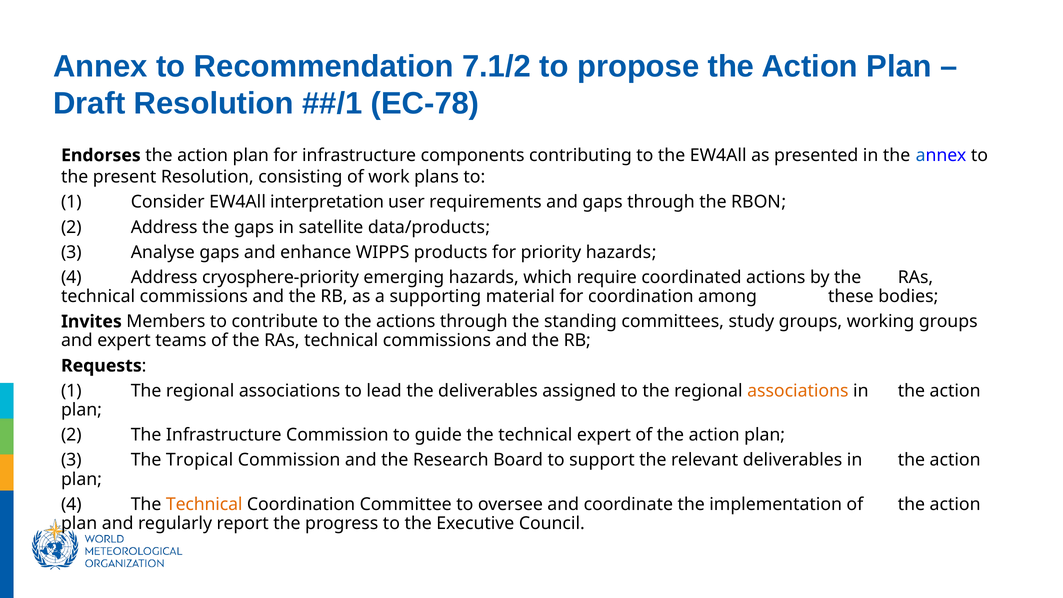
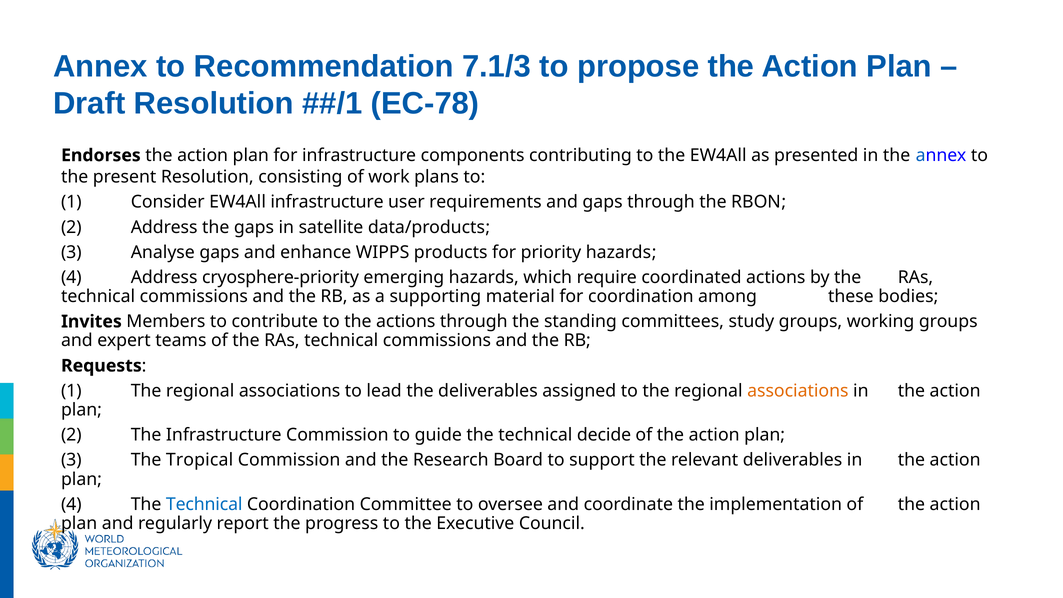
7.1/2: 7.1/2 -> 7.1/3
EW4All interpretation: interpretation -> infrastructure
technical expert: expert -> decide
Technical at (204, 504) colour: orange -> blue
